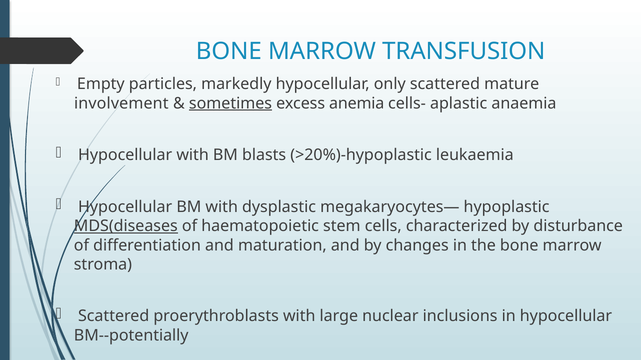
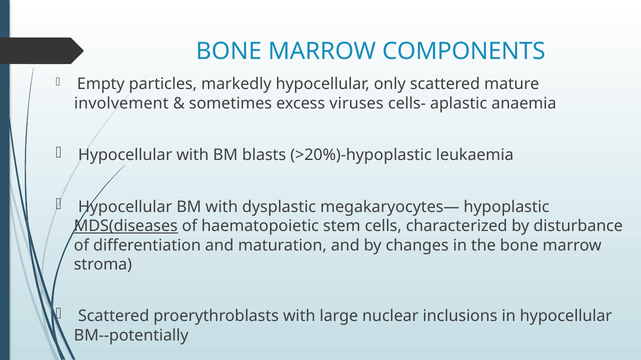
TRANSFUSION: TRANSFUSION -> COMPONENTS
sometimes underline: present -> none
anemia: anemia -> viruses
